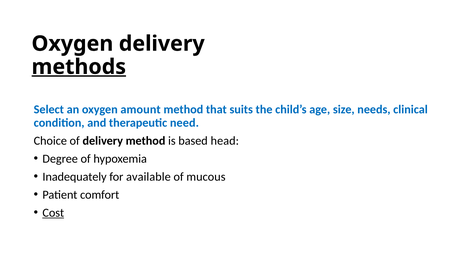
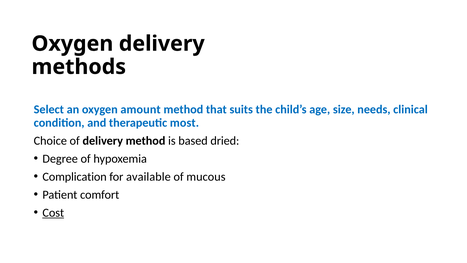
methods underline: present -> none
need: need -> most
head: head -> dried
Inadequately: Inadequately -> Complication
